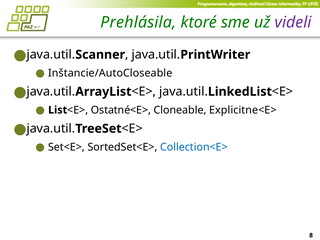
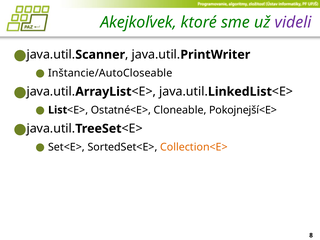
Prehlásila: Prehlásila -> Akejkoľvek
Explicitne<E>: Explicitne<E> -> Pokojnejší<E>
Collection<E> colour: blue -> orange
